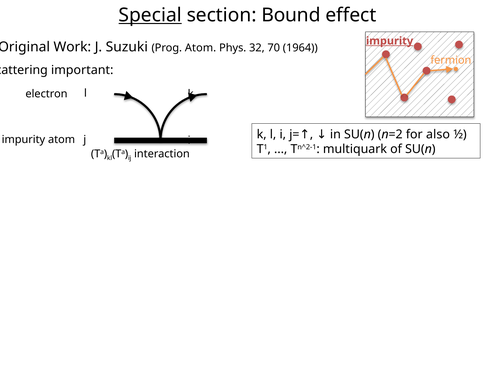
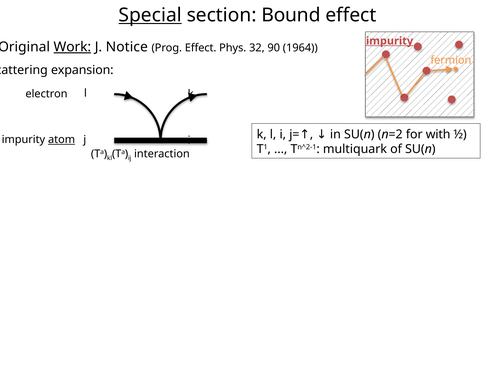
Work underline: none -> present
Suzuki: Suzuki -> Notice
Prog Atom: Atom -> Effect
70: 70 -> 90
important: important -> expansion
also: also -> with
atom at (62, 140) underline: none -> present
